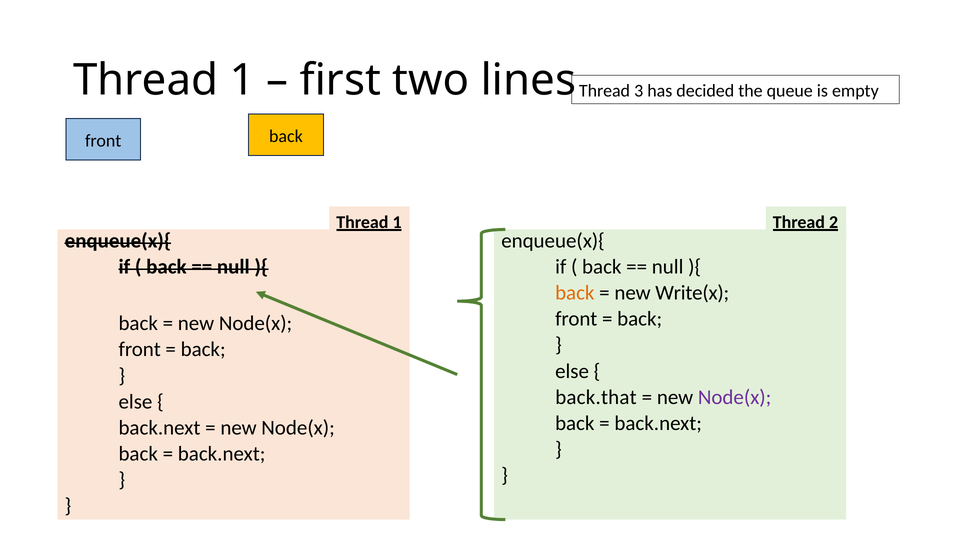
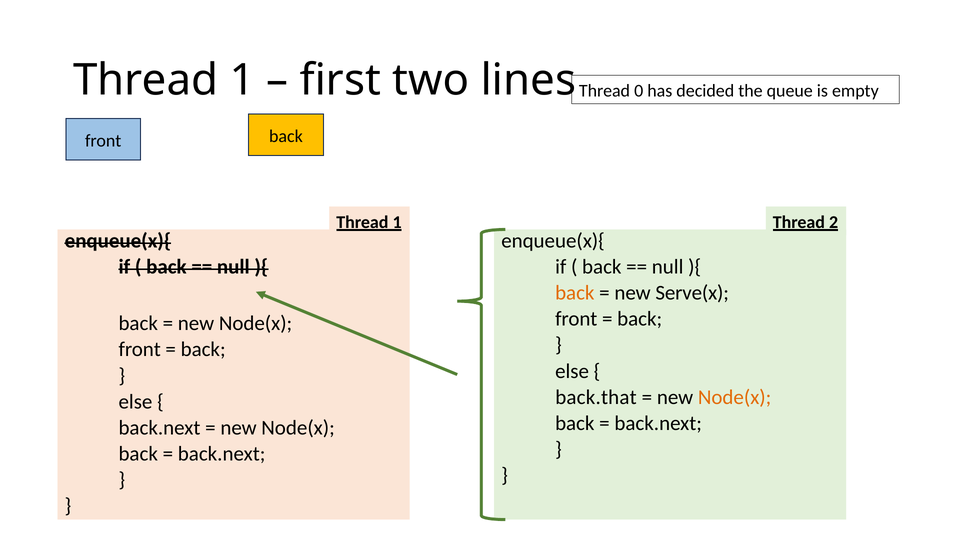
3: 3 -> 0
Write(x: Write(x -> Serve(x
Node(x at (735, 397) colour: purple -> orange
